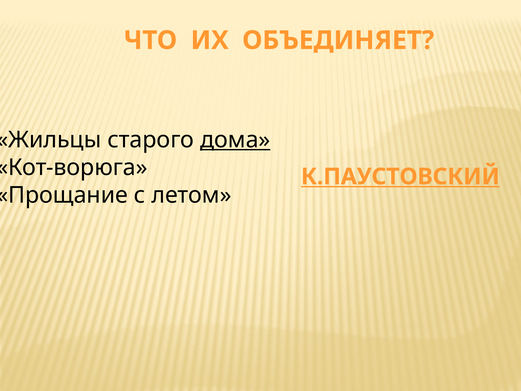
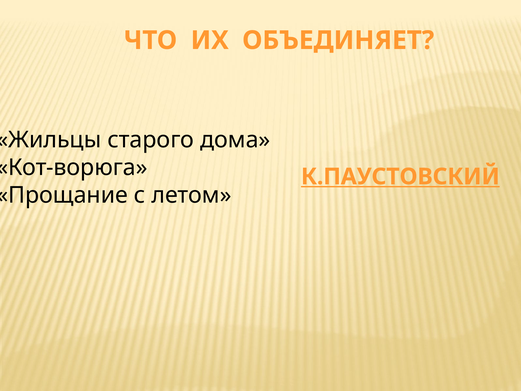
дома underline: present -> none
